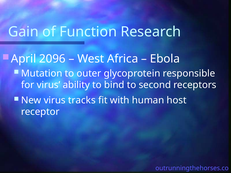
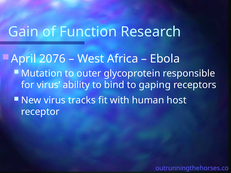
2096: 2096 -> 2076
second: second -> gaping
